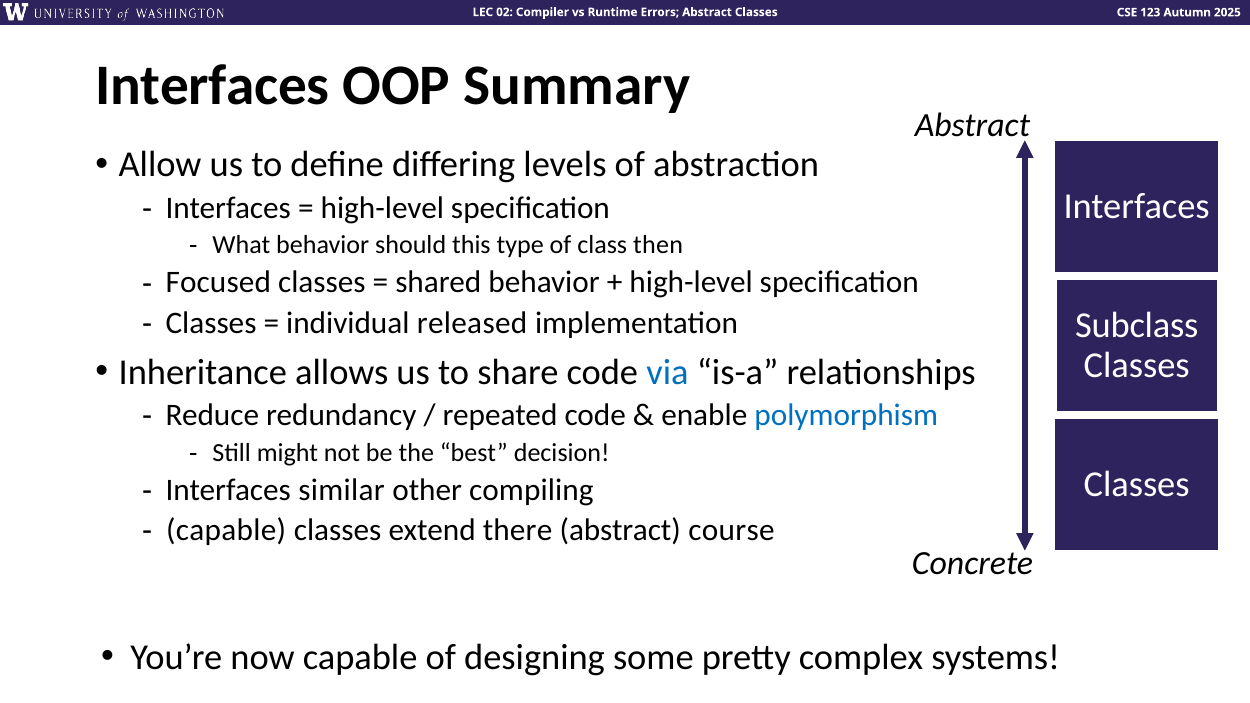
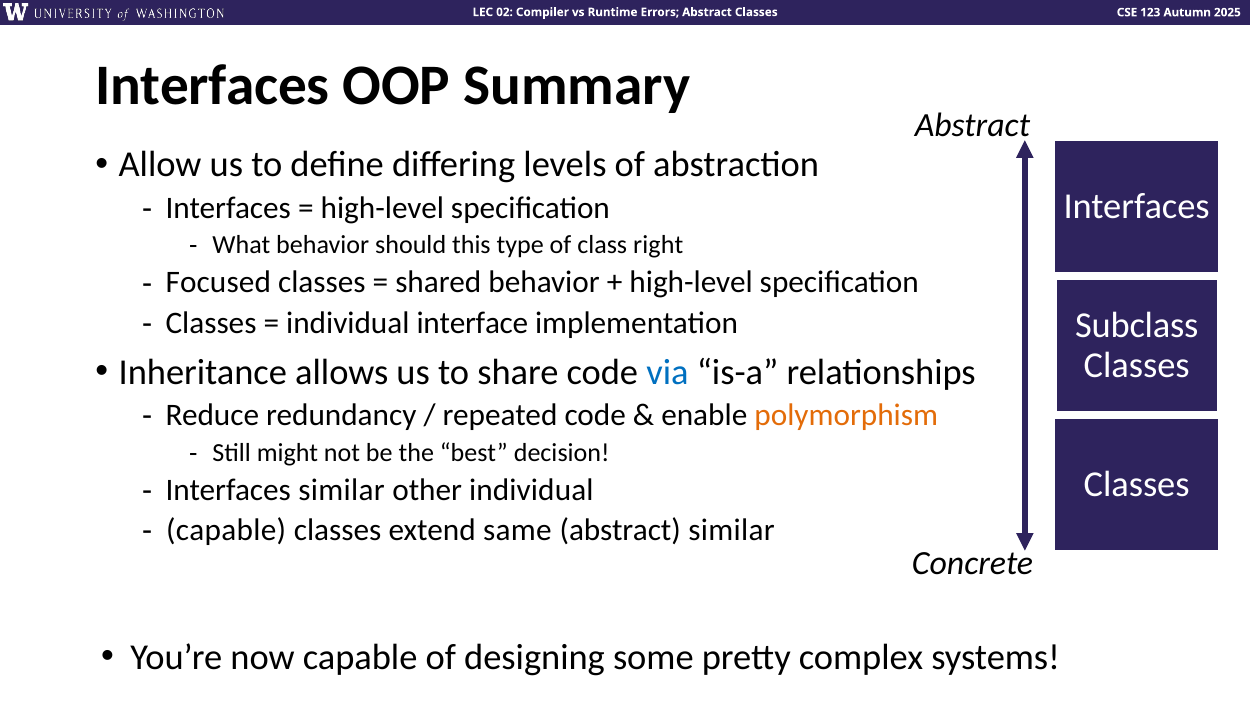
then: then -> right
released: released -> interface
polymorphism colour: blue -> orange
other compiling: compiling -> individual
there: there -> same
abstract course: course -> similar
